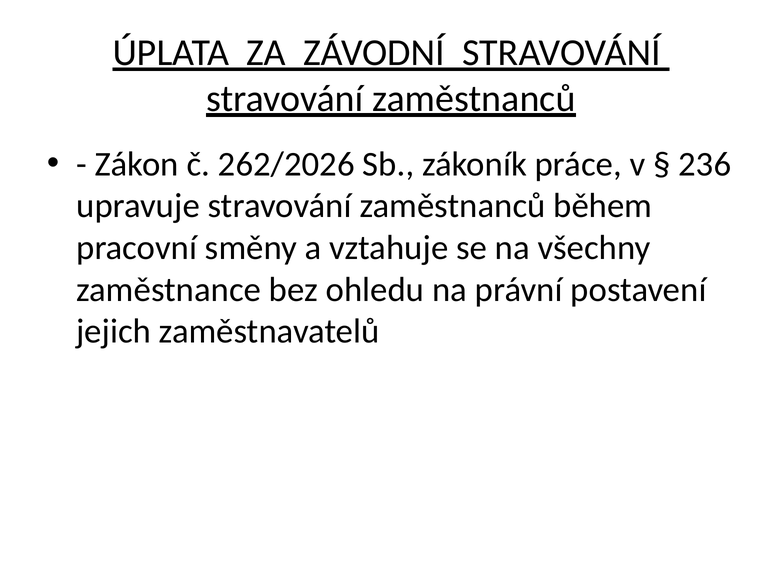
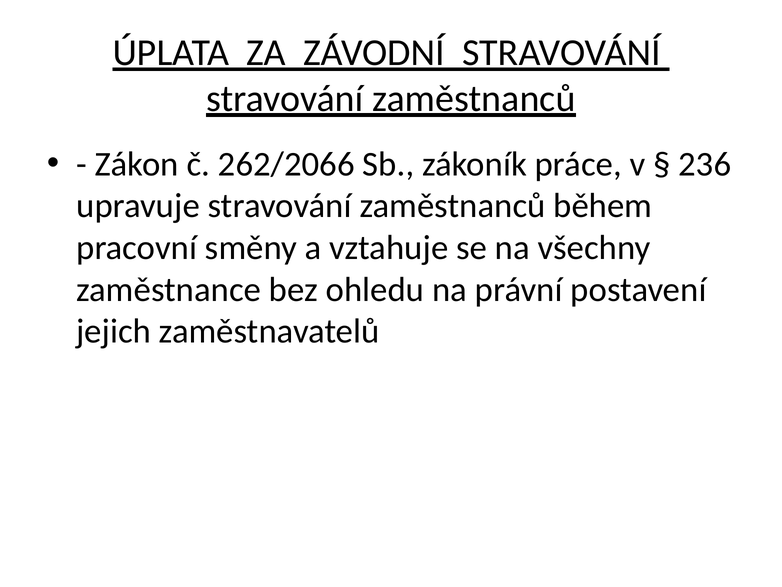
262/2026: 262/2026 -> 262/2066
